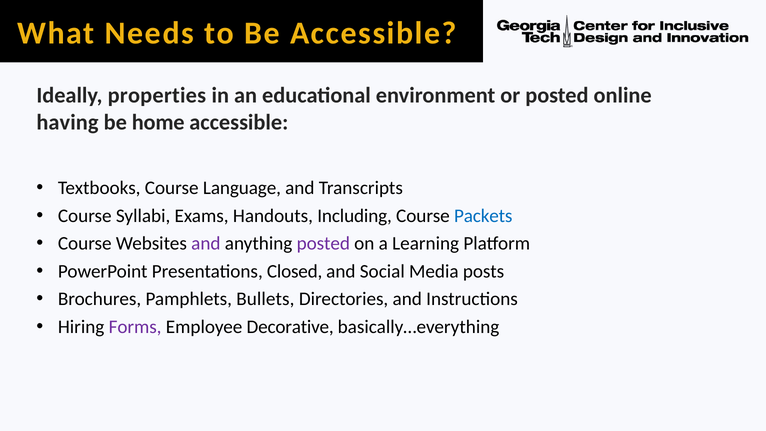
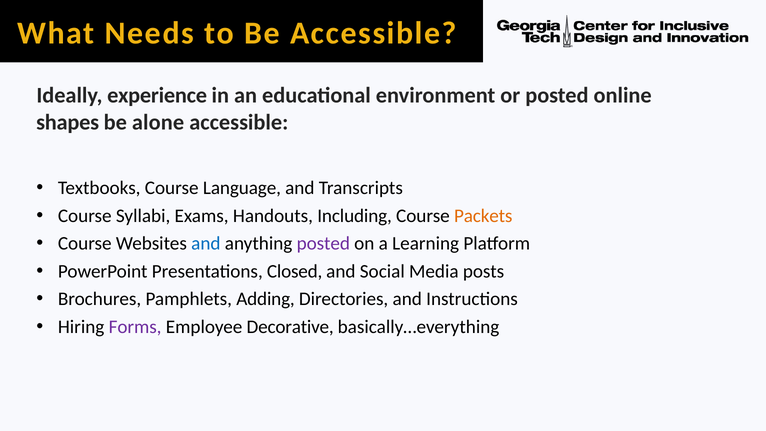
properties: properties -> experience
having: having -> shapes
home: home -> alone
Packets colour: blue -> orange
and at (206, 244) colour: purple -> blue
Bullets: Bullets -> Adding
